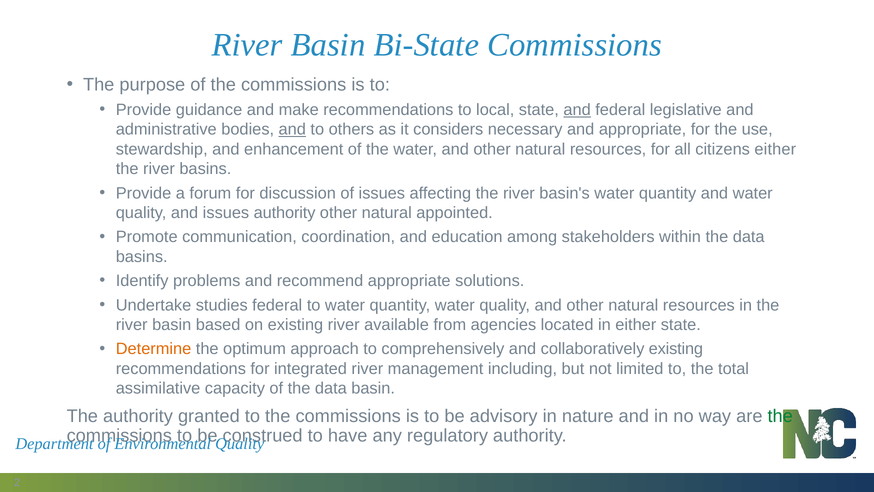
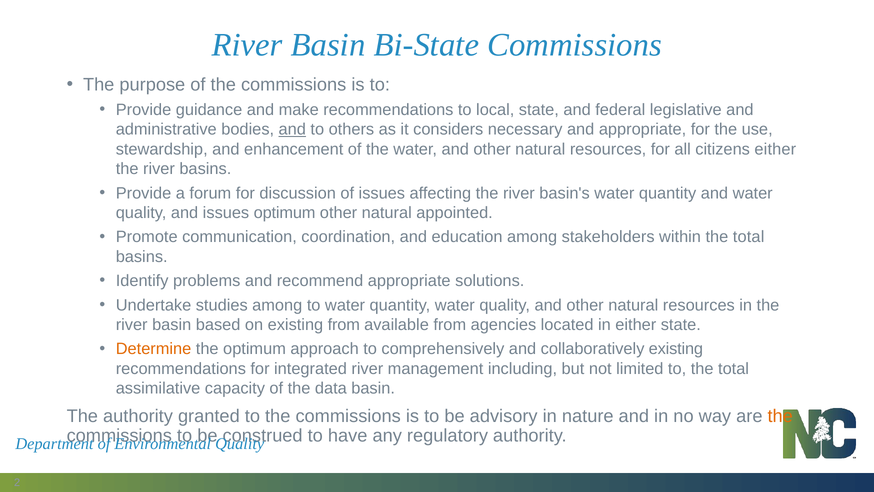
and at (577, 110) underline: present -> none
issues authority: authority -> optimum
within the data: data -> total
studies federal: federal -> among
existing river: river -> from
the at (780, 416) colour: green -> orange
